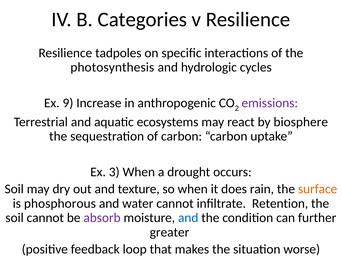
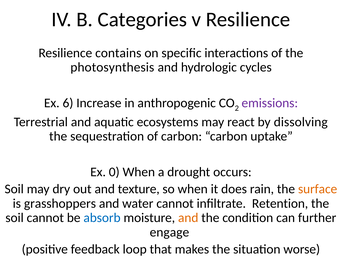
tadpoles: tadpoles -> contains
9: 9 -> 6
biosphere: biosphere -> dissolving
3: 3 -> 0
phosphorous: phosphorous -> grasshoppers
absorb colour: purple -> blue
and at (188, 218) colour: blue -> orange
greater: greater -> engage
